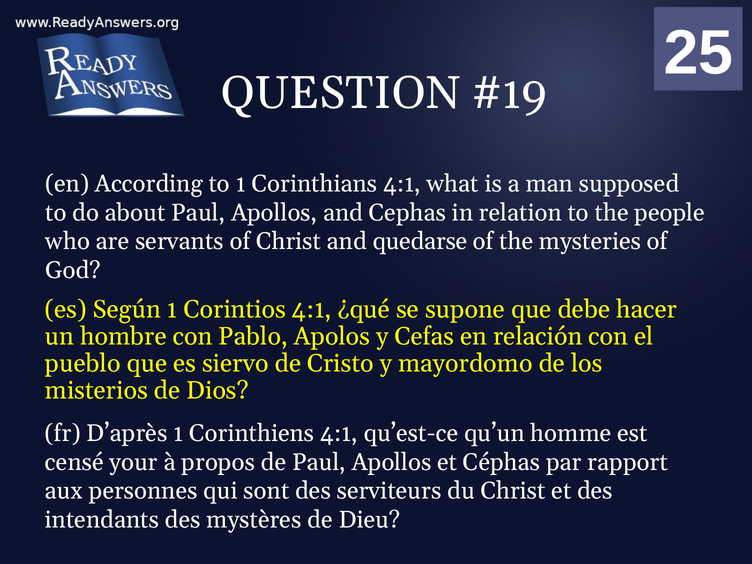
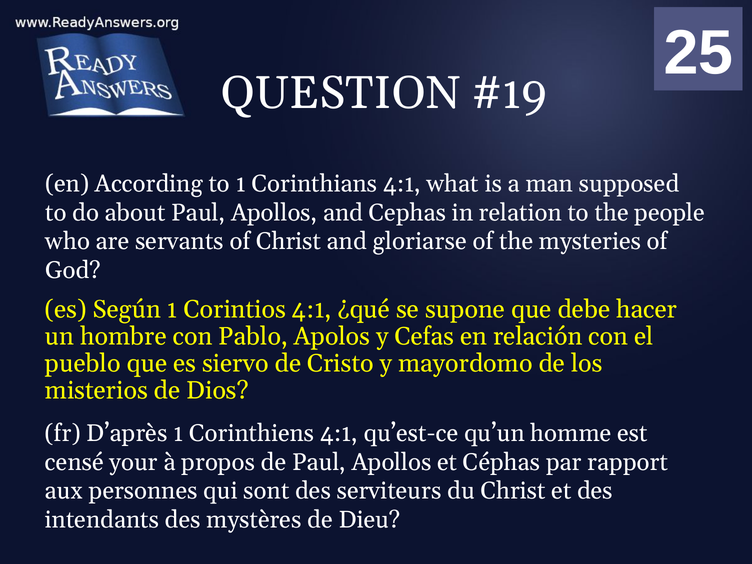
quedarse: quedarse -> gloriarse
